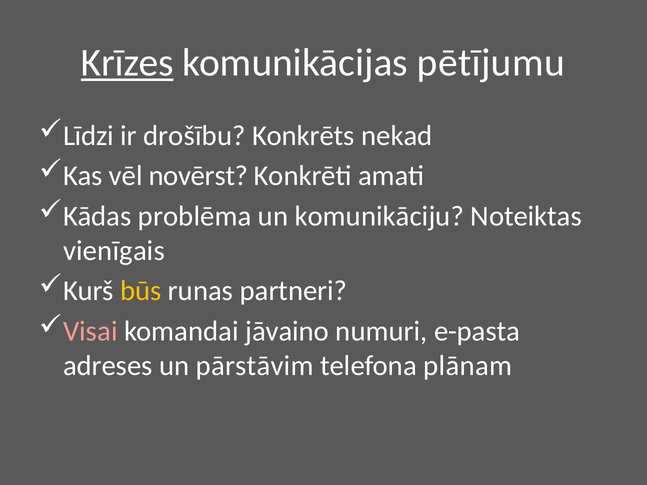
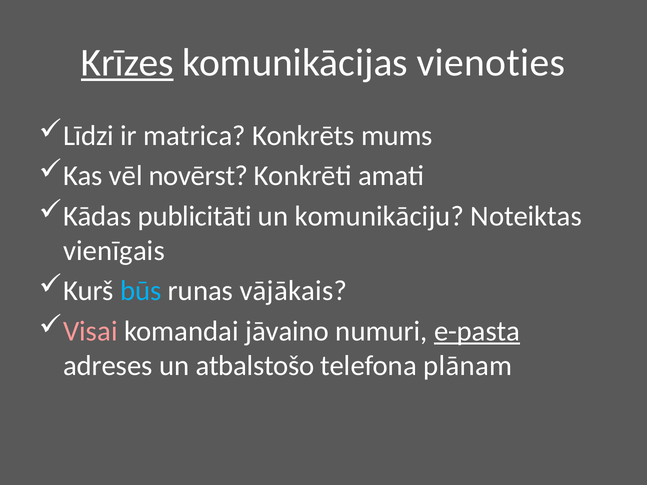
pētījumu: pētījumu -> vienoties
drošību: drošību -> matrica
nekad: nekad -> mums
problēma: problēma -> publicitāti
būs colour: yellow -> light blue
partneri: partneri -> vājākais
e-pasta underline: none -> present
pārstāvim: pārstāvim -> atbalstošo
